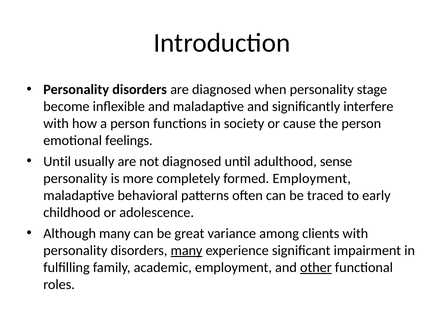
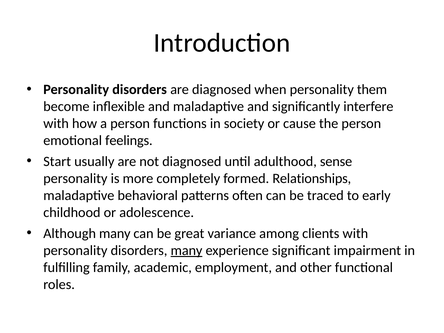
stage: stage -> them
Until at (57, 161): Until -> Start
formed Employment: Employment -> Relationships
other underline: present -> none
